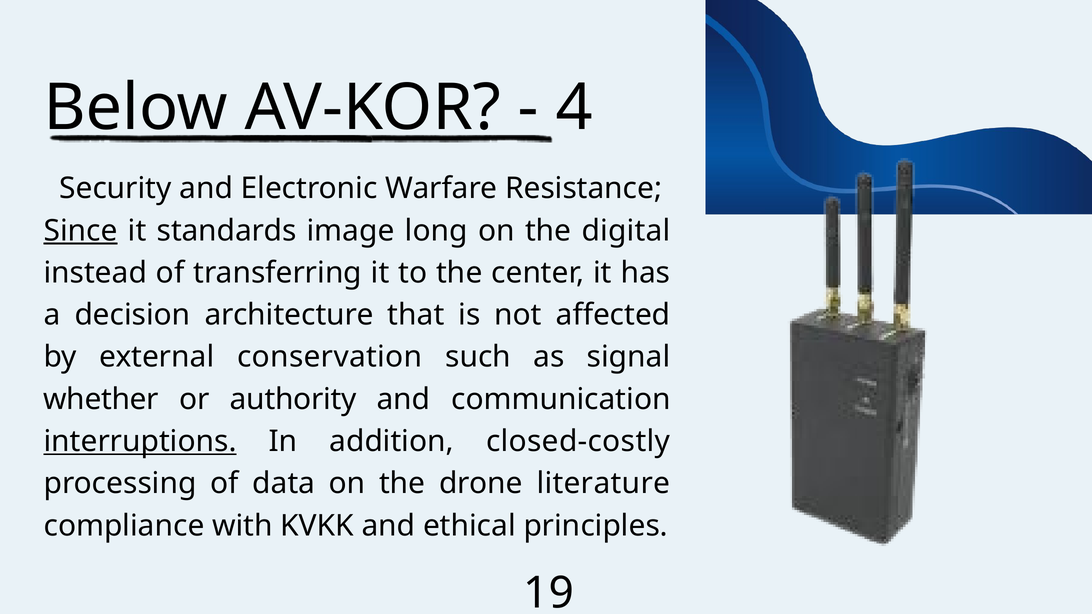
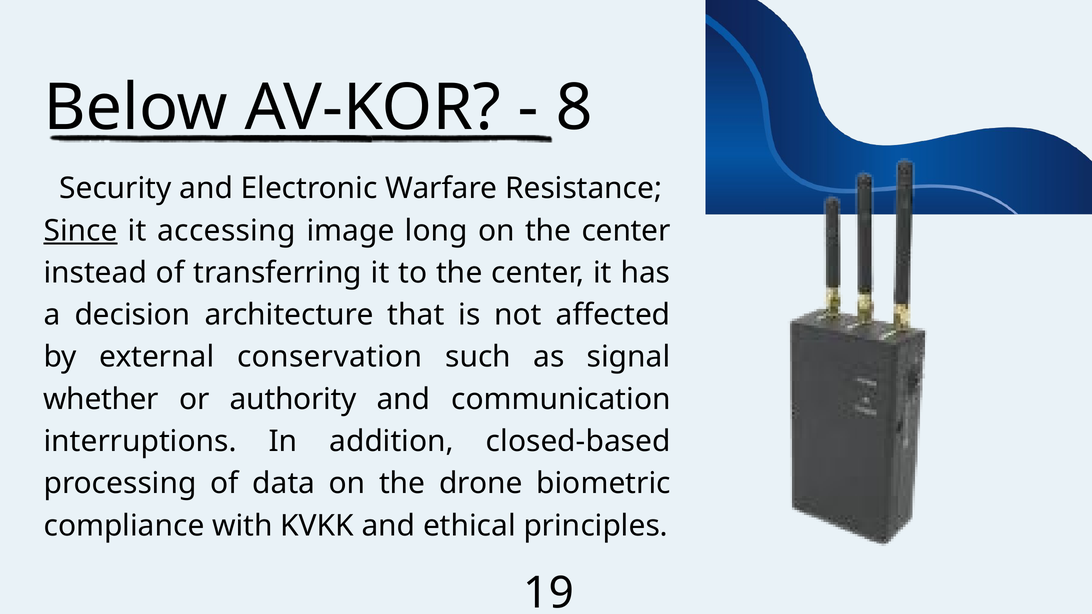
4: 4 -> 8
standards: standards -> accessing
on the digital: digital -> center
interruptions underline: present -> none
closed-costly: closed-costly -> closed-based
literature: literature -> biometric
